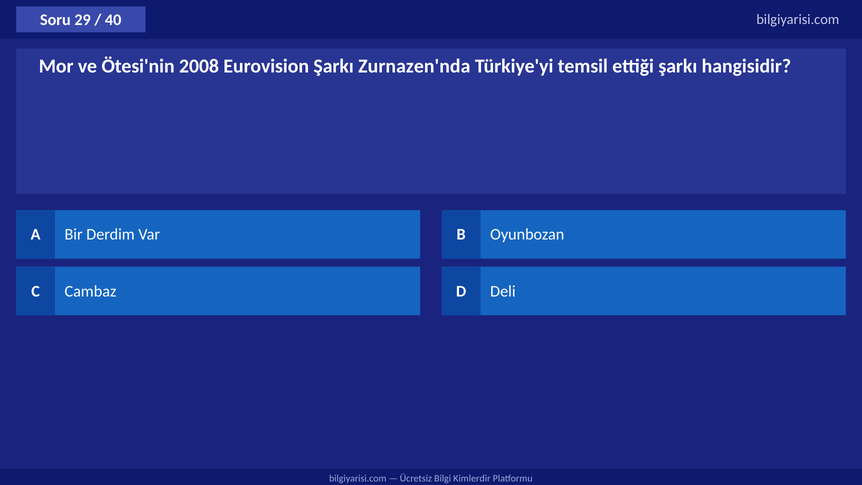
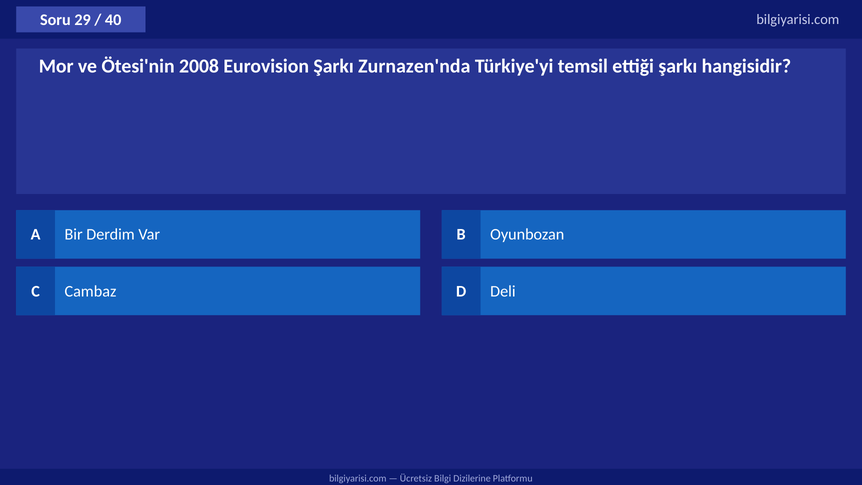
Kimlerdir: Kimlerdir -> Dizilerine
